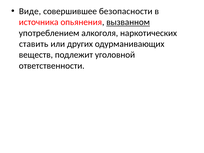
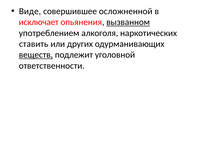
безопасности: безопасности -> осложненной
источника: источника -> исключает
веществ underline: none -> present
